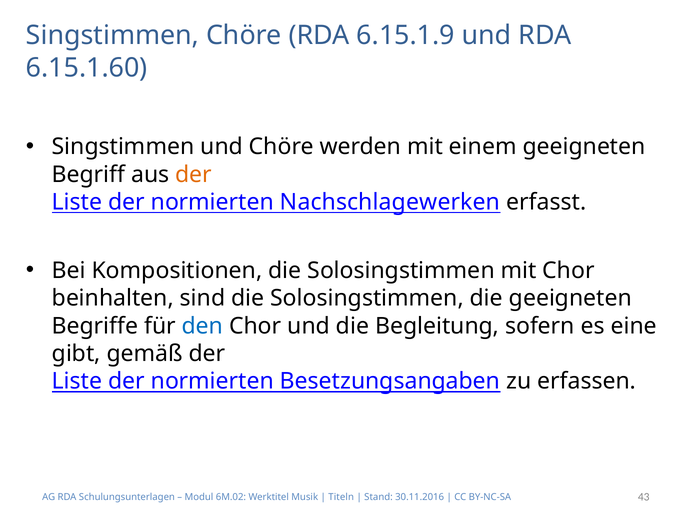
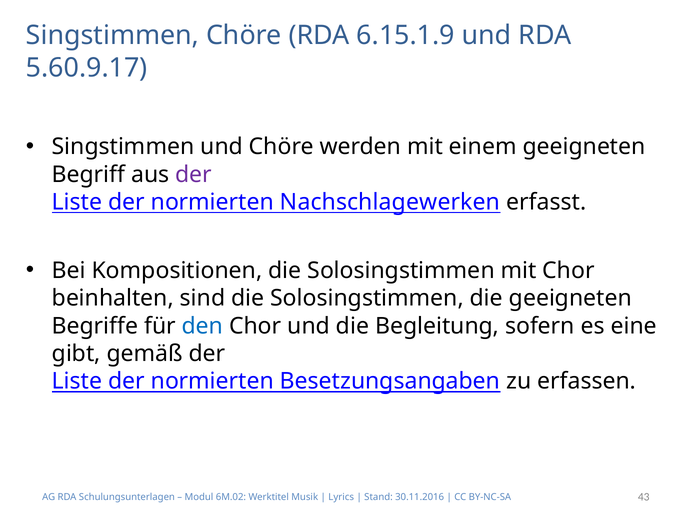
6.15.1.60: 6.15.1.60 -> 5.60.9.17
der at (194, 174) colour: orange -> purple
Titeln: Titeln -> Lyrics
